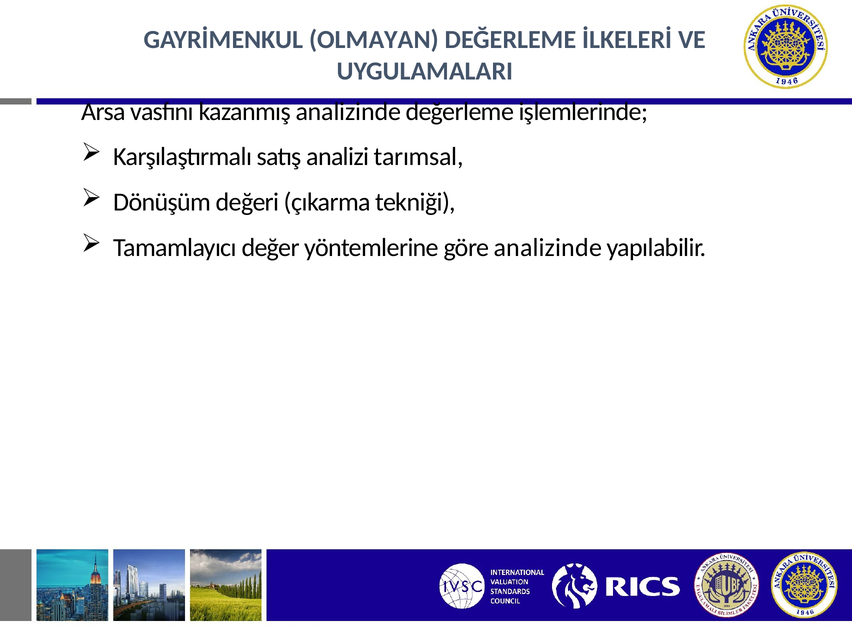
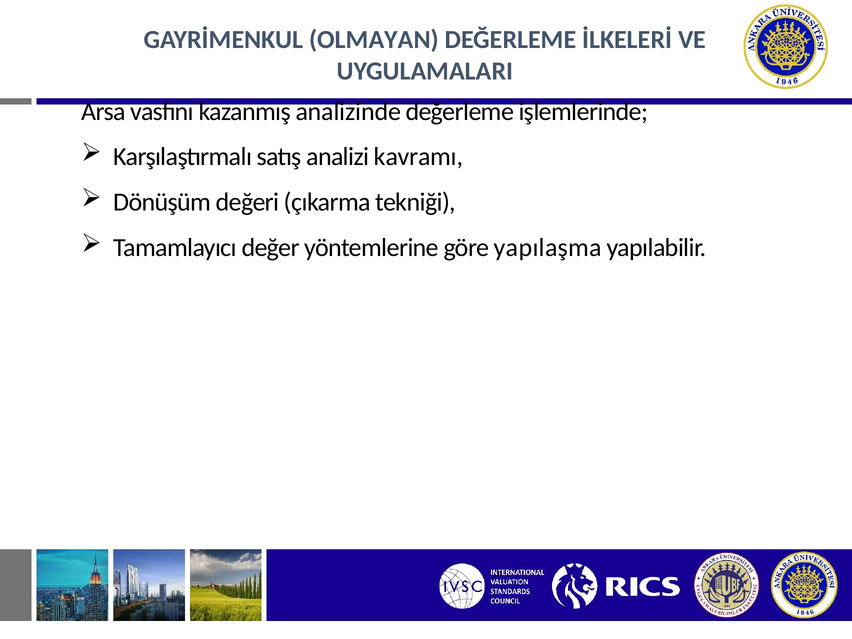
tarımsal: tarımsal -> kavramı
göre analizinde: analizinde -> yapılaşma
